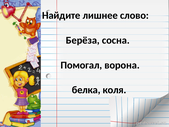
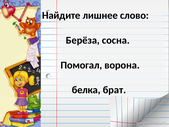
коля: коля -> брат
